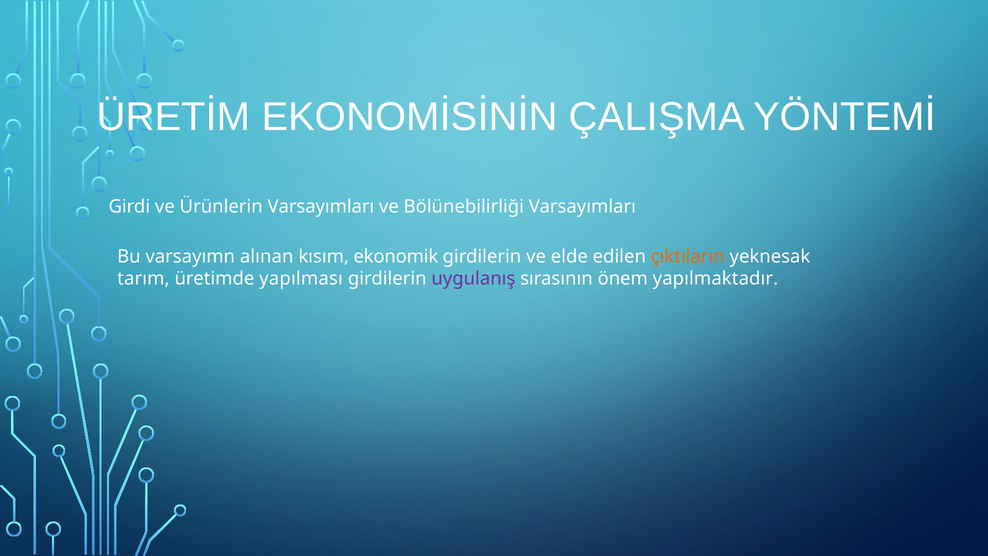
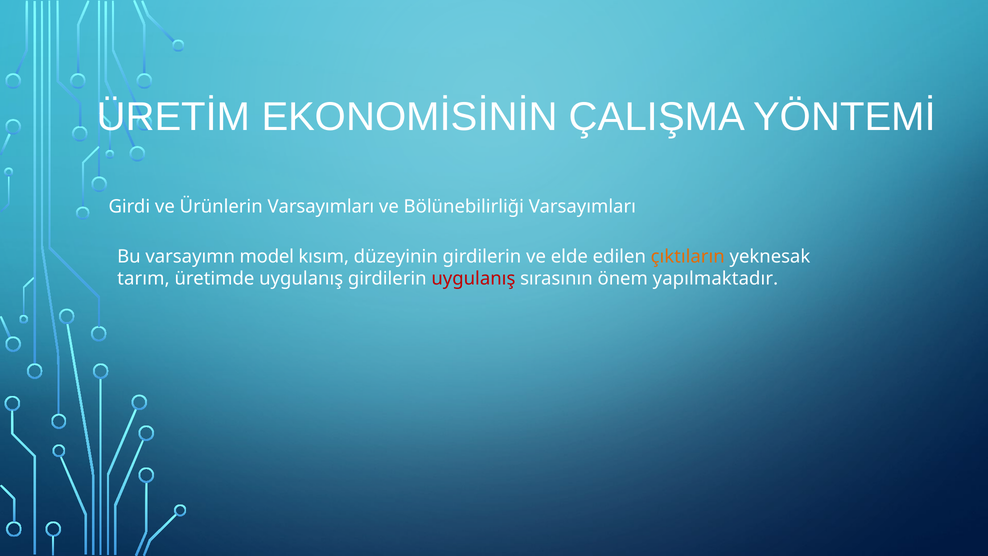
alınan: alınan -> model
ekonomik: ekonomik -> düzeyinin
üretimde yapılması: yapılması -> uygulanış
uygulanış at (473, 279) colour: purple -> red
